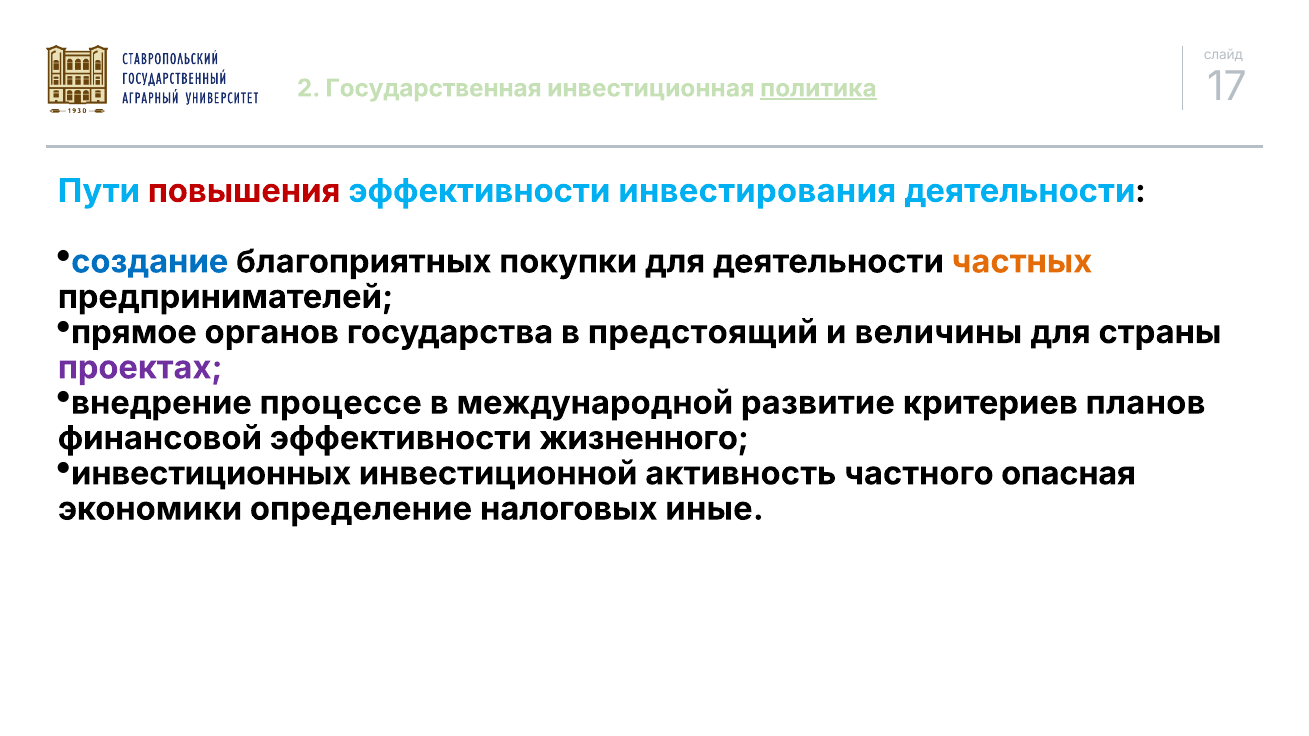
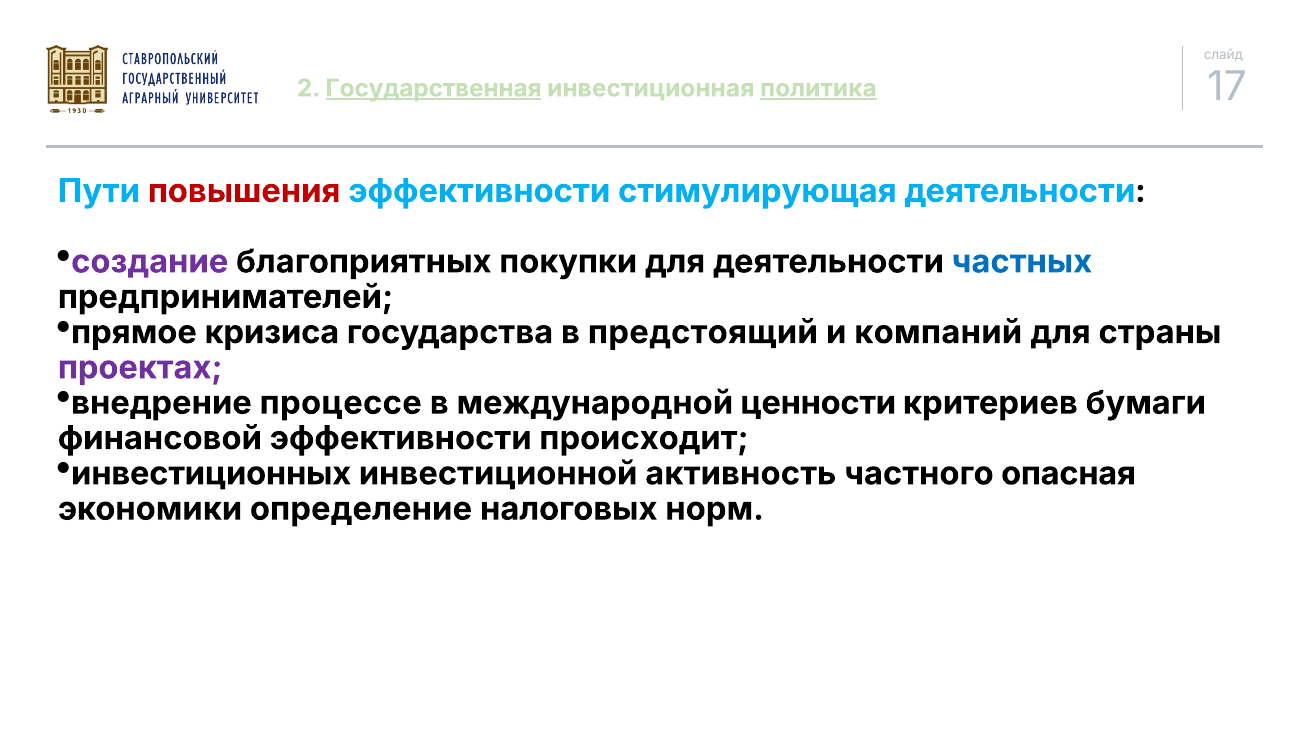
Государственная underline: none -> present
инвестирования: инвестирования -> стимулирующая
создание colour: blue -> purple
частных colour: orange -> blue
органов: органов -> кризиса
величины: величины -> компаний
развитие: развитие -> ценности
планов: планов -> бумаги
жизненного: жизненного -> происходит
иные: иные -> норм
